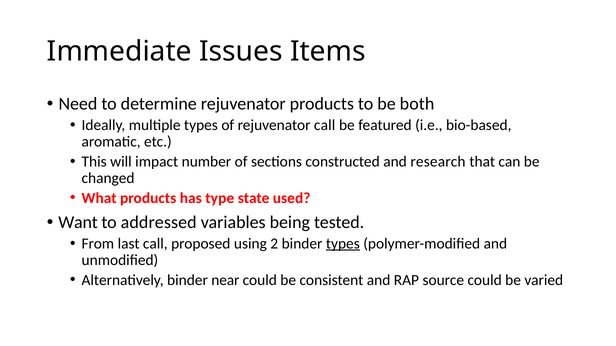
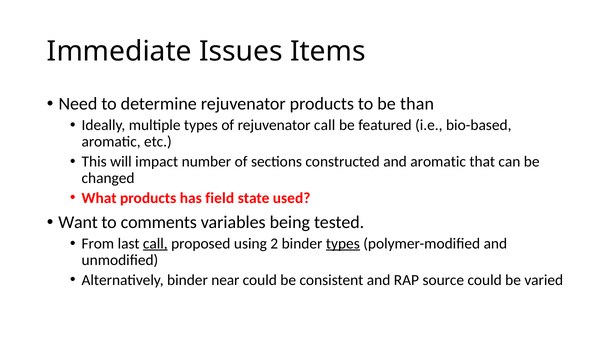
both: both -> than
and research: research -> aromatic
type: type -> field
addressed: addressed -> comments
call at (155, 244) underline: none -> present
